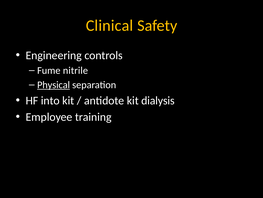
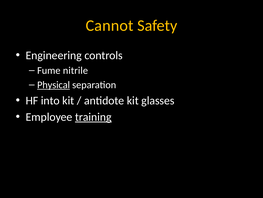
Clinical: Clinical -> Cannot
dialysis: dialysis -> glasses
training underline: none -> present
